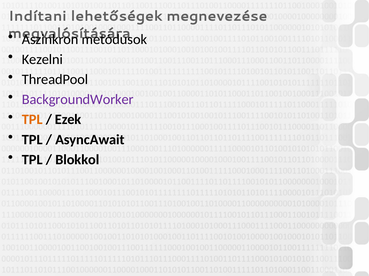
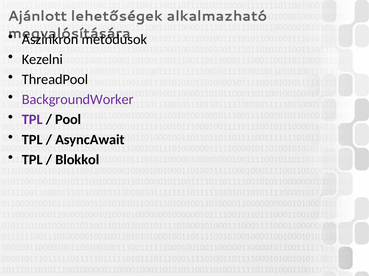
Indítani: Indítani -> Ajánlott
megnevezése: megnevezése -> alkalmazható
TPL at (32, 120) colour: orange -> purple
Ezek: Ezek -> Pool
